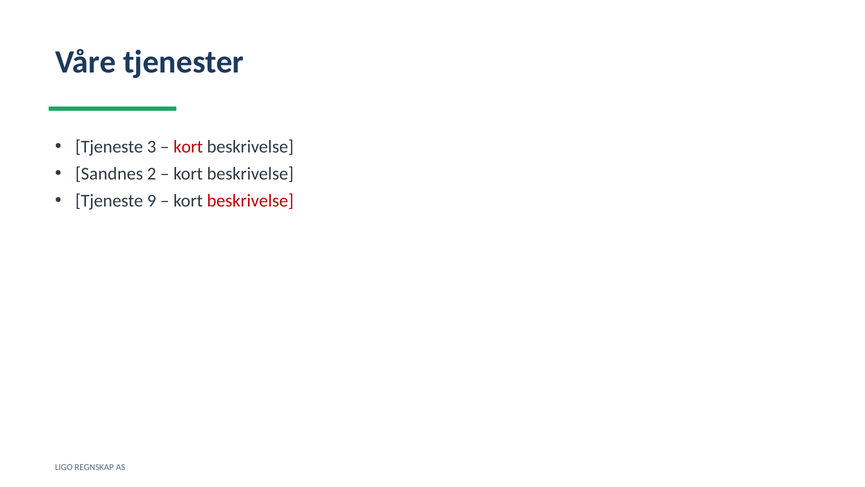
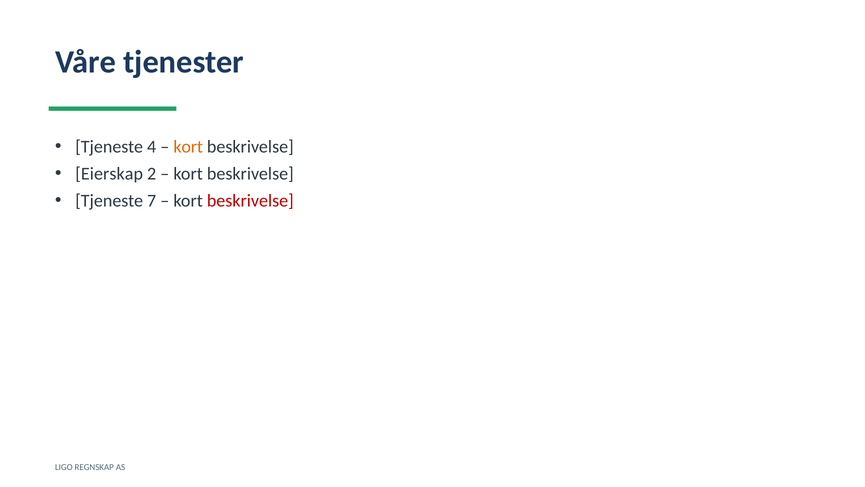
3: 3 -> 4
kort at (188, 147) colour: red -> orange
Sandnes: Sandnes -> Eierskap
9: 9 -> 7
